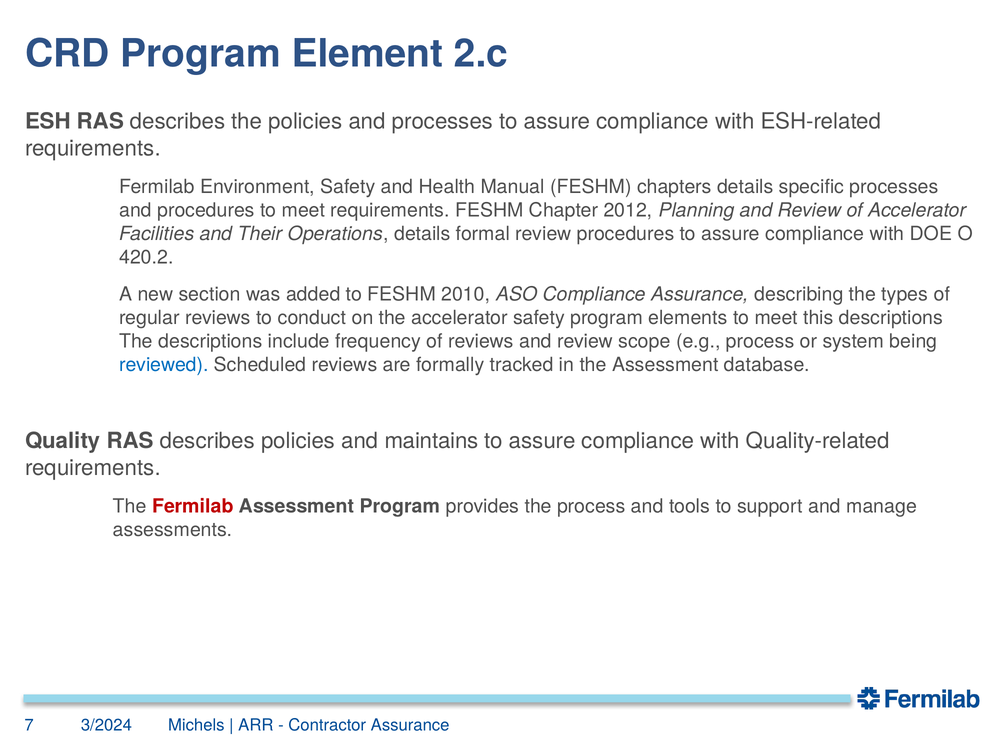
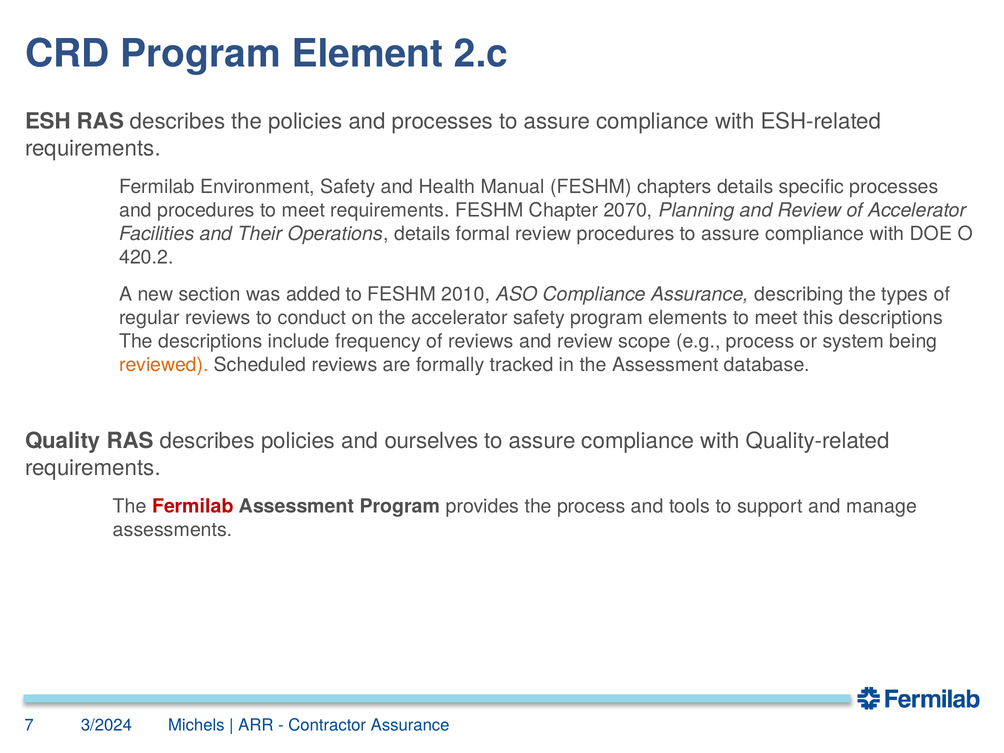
2012: 2012 -> 2070
reviewed colour: blue -> orange
maintains: maintains -> ourselves
